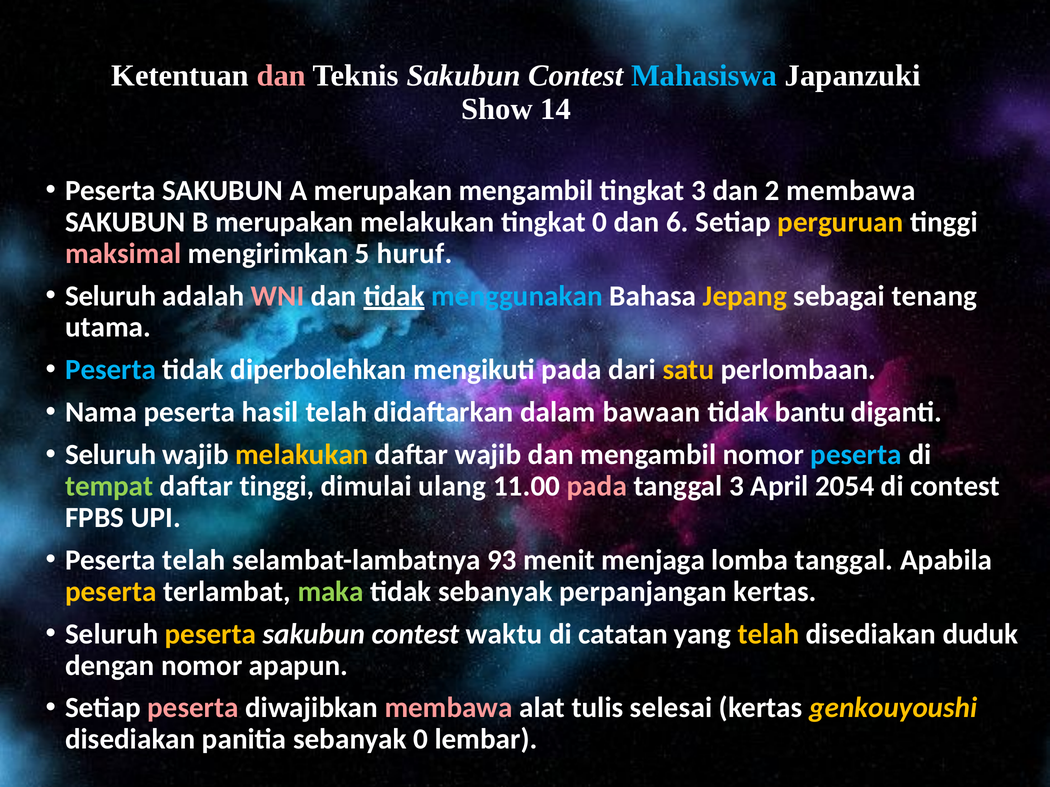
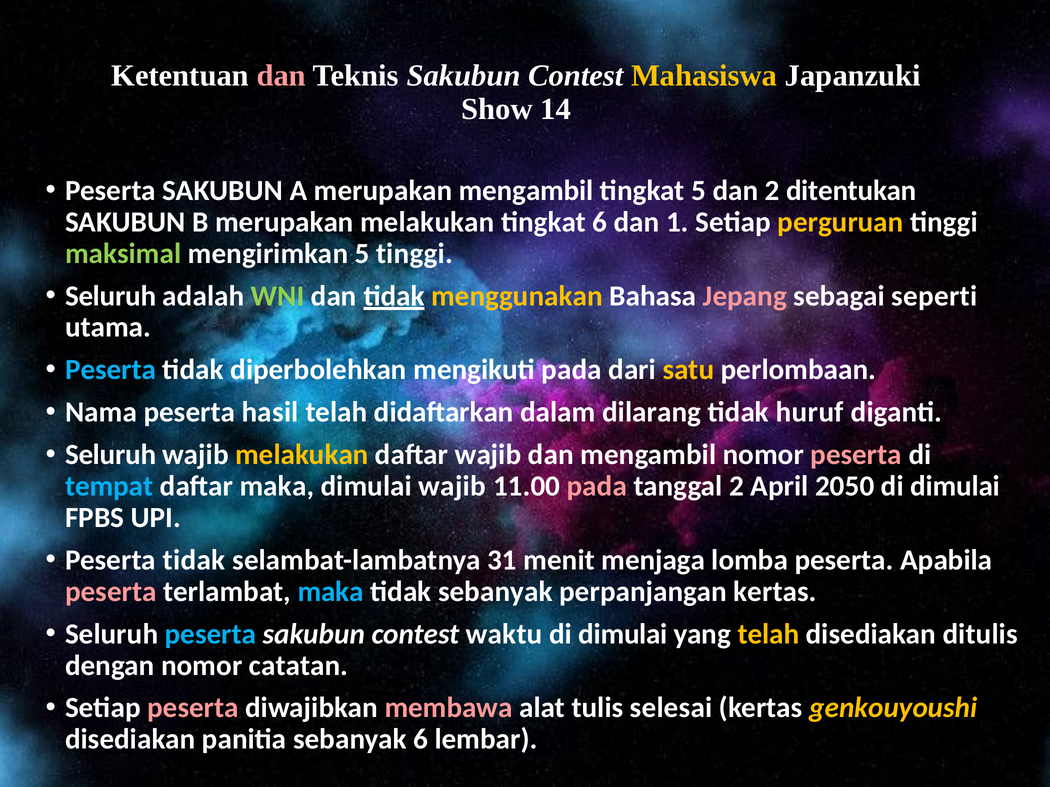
Mahasiswa colour: light blue -> yellow
tingkat 3: 3 -> 5
2 membawa: membawa -> ditentukan
tingkat 0: 0 -> 6
6: 6 -> 1
maksimal colour: pink -> light green
5 huruf: huruf -> tinggi
WNI colour: pink -> light green
menggunakan colour: light blue -> yellow
Jepang colour: yellow -> pink
tenang: tenang -> seperti
bawaan: bawaan -> dilarang
bantu: bantu -> huruf
peserta at (856, 455) colour: light blue -> pink
tempat colour: light green -> light blue
daftar tinggi: tinggi -> maka
dimulai ulang: ulang -> wajib
tanggal 3: 3 -> 2
2054: 2054 -> 2050
contest at (955, 486): contest -> dimulai
telah at (194, 560): telah -> tidak
93: 93 -> 31
lomba tanggal: tanggal -> peserta
peserta at (111, 592) colour: yellow -> pink
maka at (331, 592) colour: light green -> light blue
peserta at (210, 634) colour: yellow -> light blue
catatan at (623, 634): catatan -> dimulai
duduk: duduk -> ditulis
apapun: apapun -> catatan
sebanyak 0: 0 -> 6
